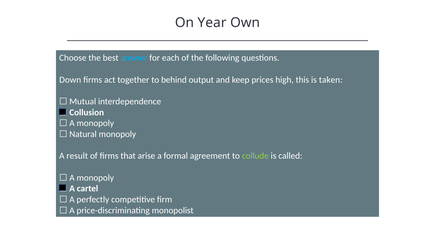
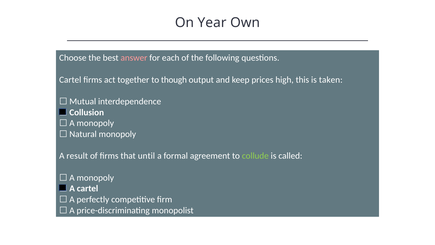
answer colour: light blue -> pink
Down at (70, 80): Down -> Cartel
behind: behind -> though
arise: arise -> until
